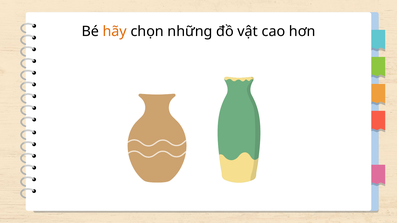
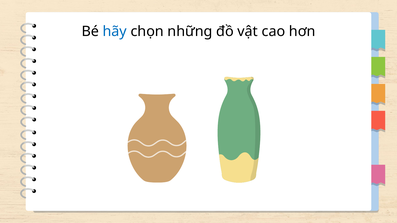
hãy colour: orange -> blue
